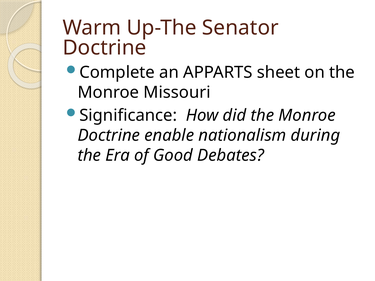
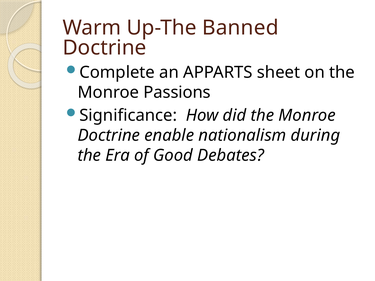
Senator: Senator -> Banned
Missouri: Missouri -> Passions
